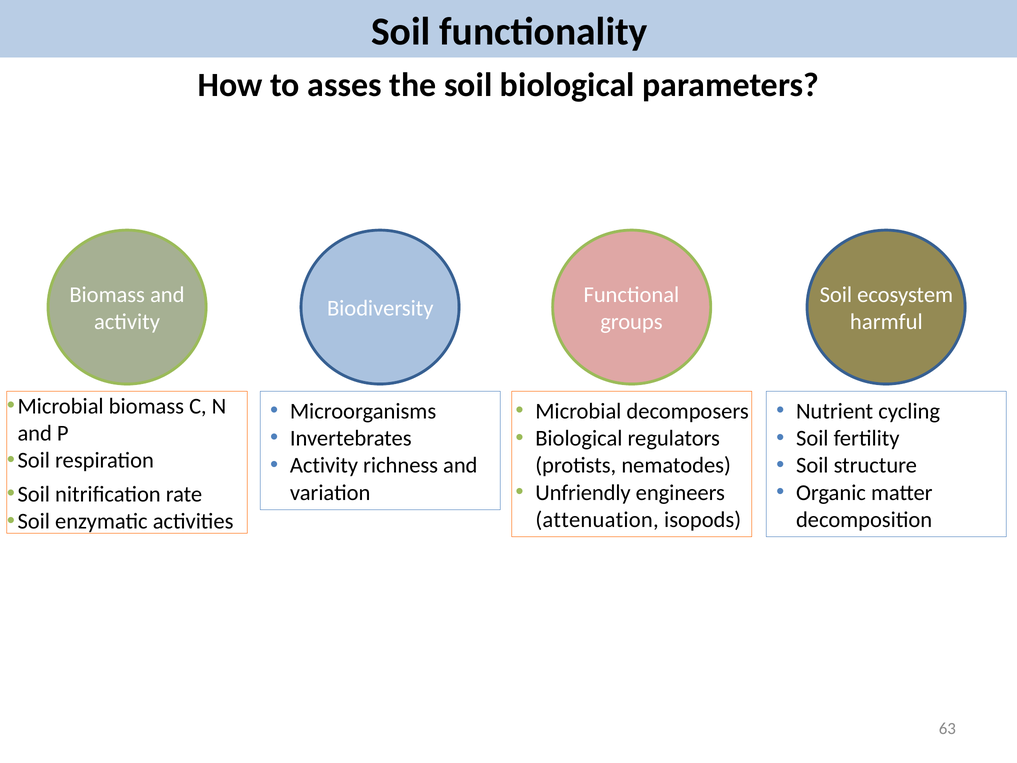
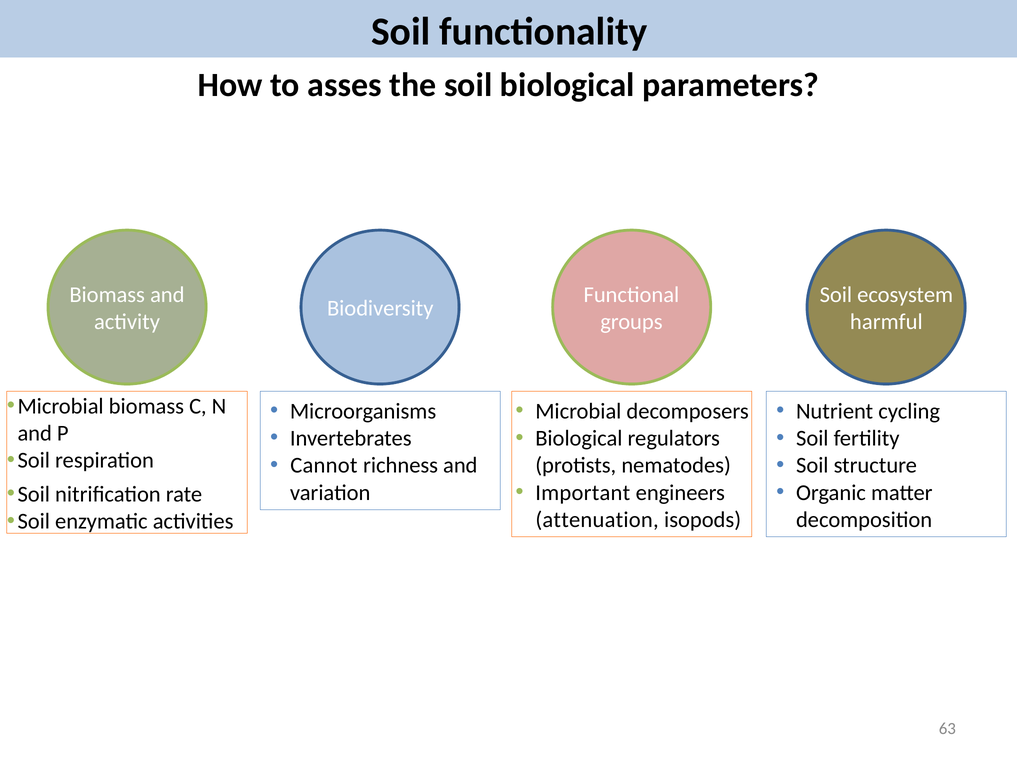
Activity at (324, 465): Activity -> Cannot
Unfriendly: Unfriendly -> Important
